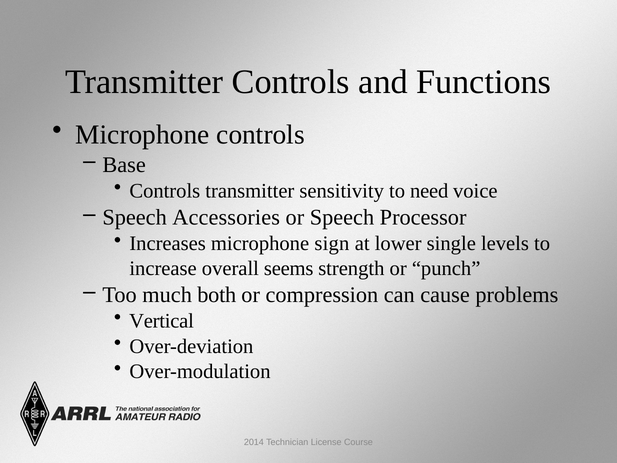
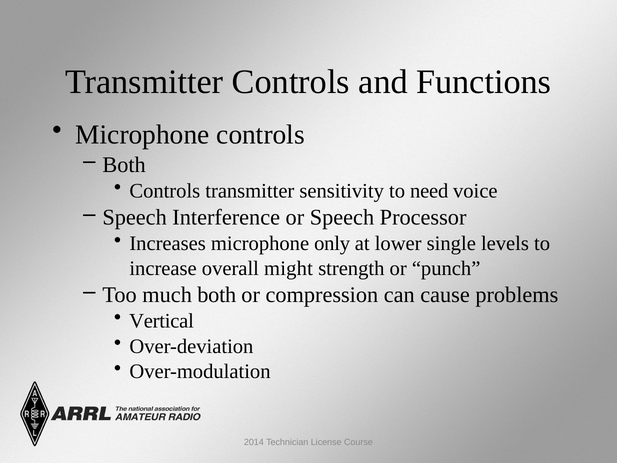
Base at (124, 165): Base -> Both
Accessories: Accessories -> Interference
sign: sign -> only
seems: seems -> might
